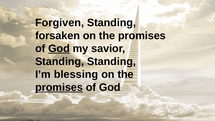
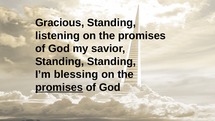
Forgiven: Forgiven -> Gracious
forsaken: forsaken -> listening
God at (59, 49) underline: present -> none
